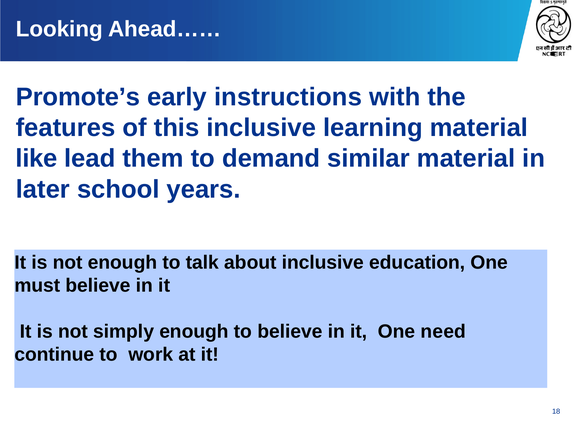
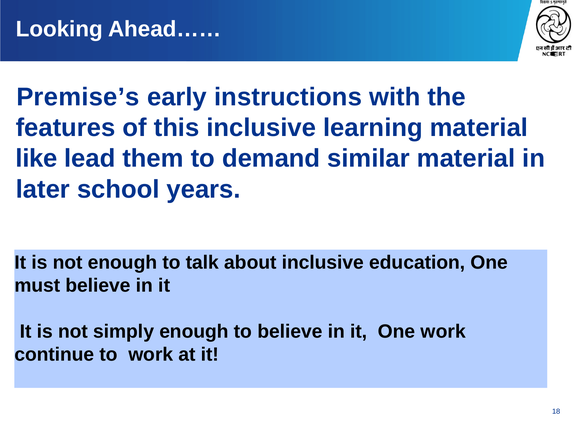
Promote’s: Promote’s -> Premise’s
One need: need -> work
